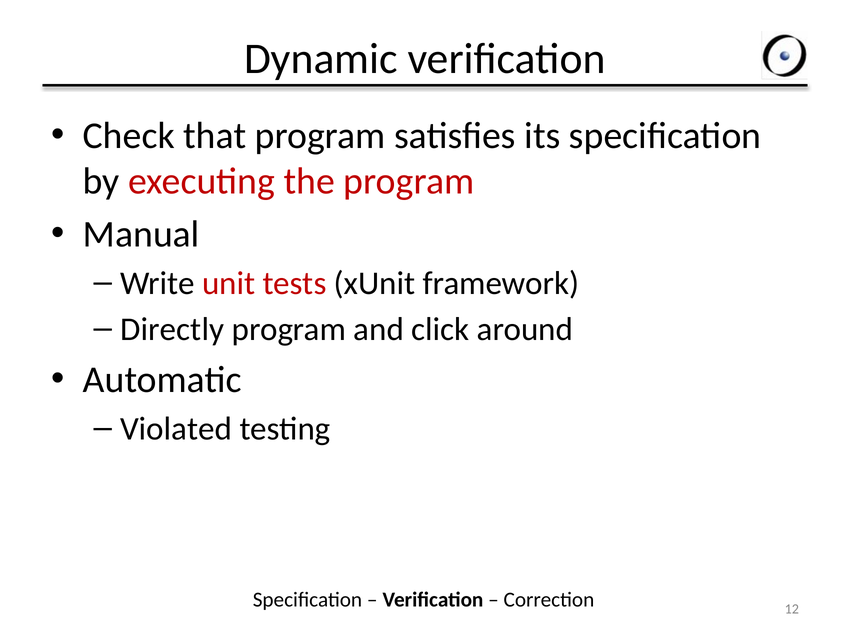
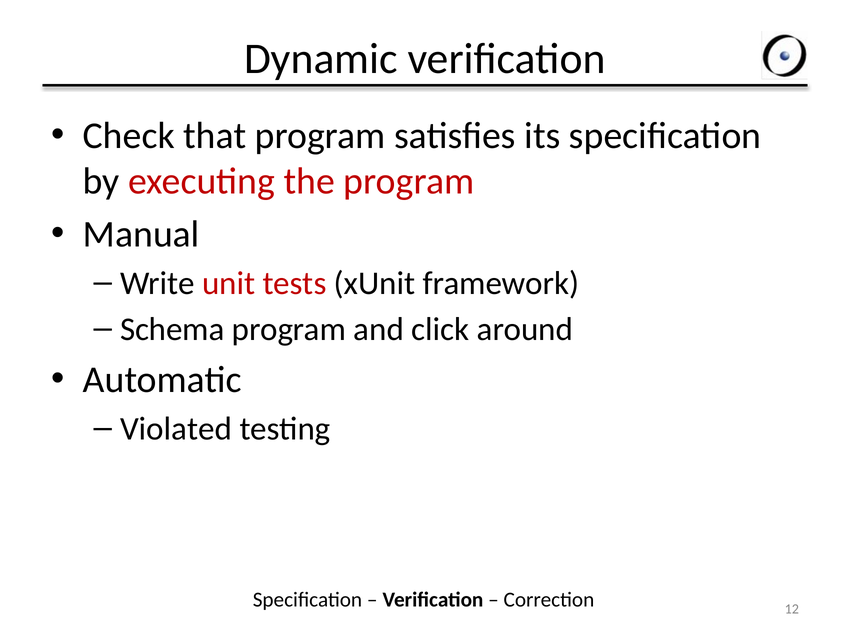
Directly: Directly -> Schema
